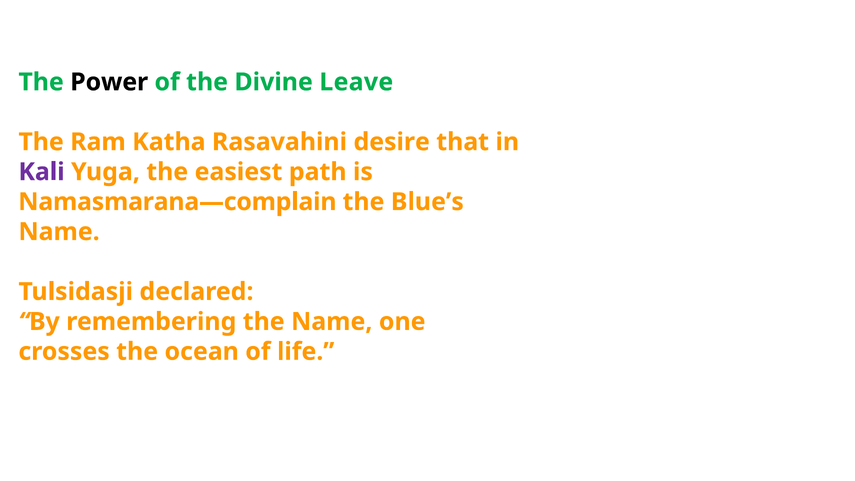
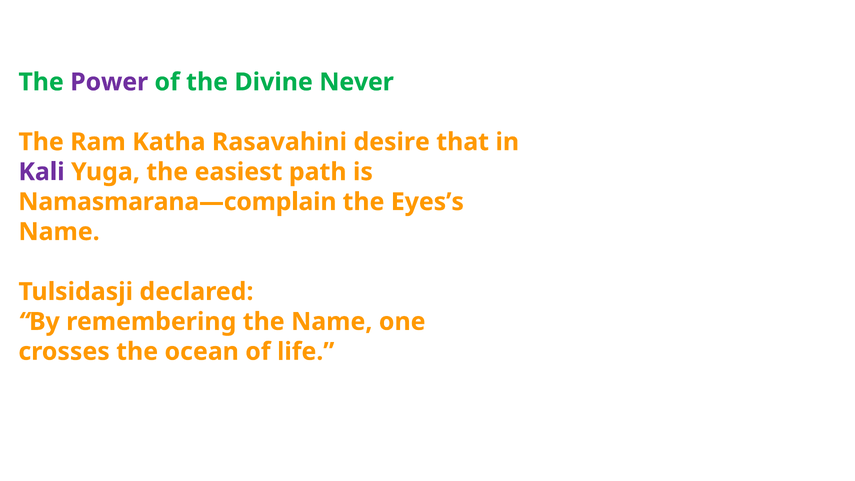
Power colour: black -> purple
Leave: Leave -> Never
Blue’s: Blue’s -> Eyes’s
